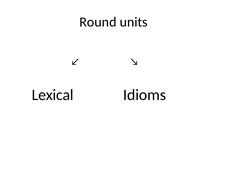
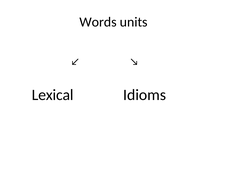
Round: Round -> Words
